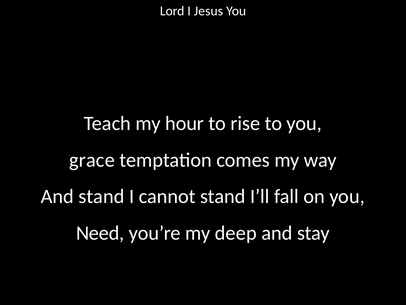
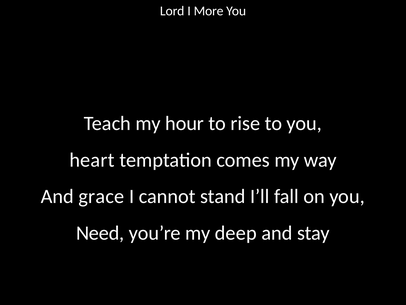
Jesus: Jesus -> More
grace: grace -> heart
And stand: stand -> grace
